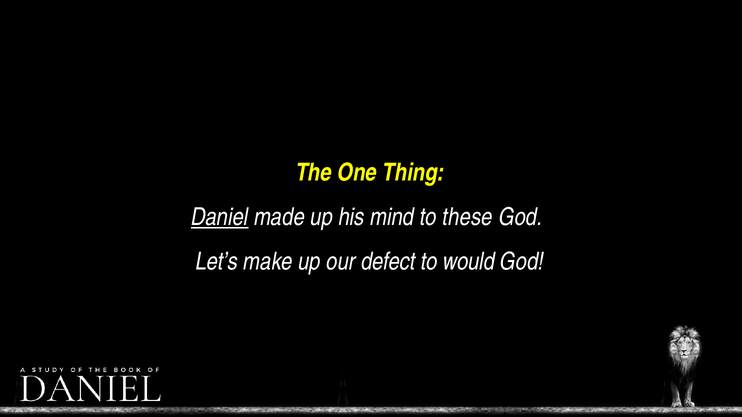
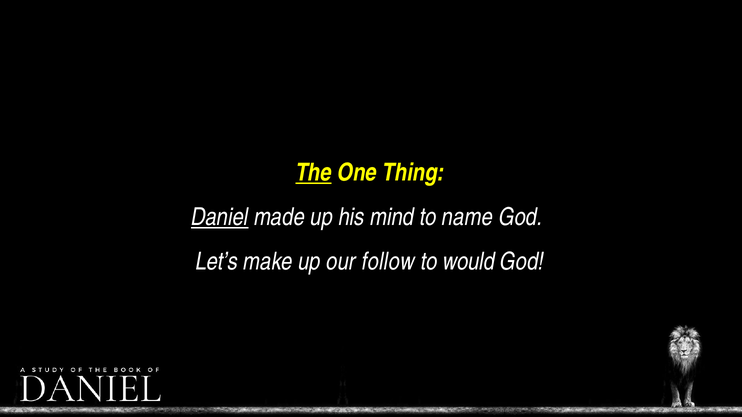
The underline: none -> present
these: these -> name
defect: defect -> follow
